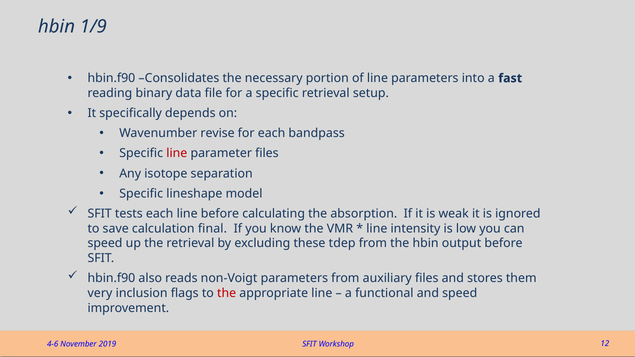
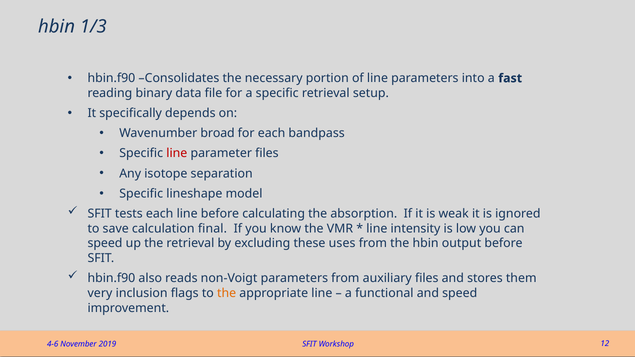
1/9: 1/9 -> 1/3
revise: revise -> broad
tdep: tdep -> uses
the at (227, 293) colour: red -> orange
